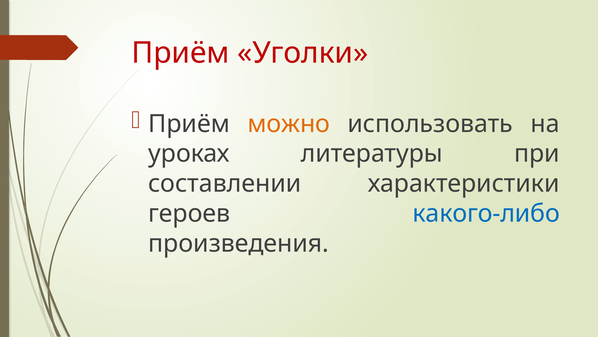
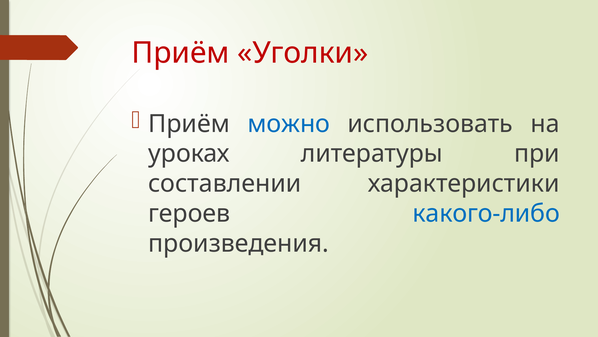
можно colour: orange -> blue
